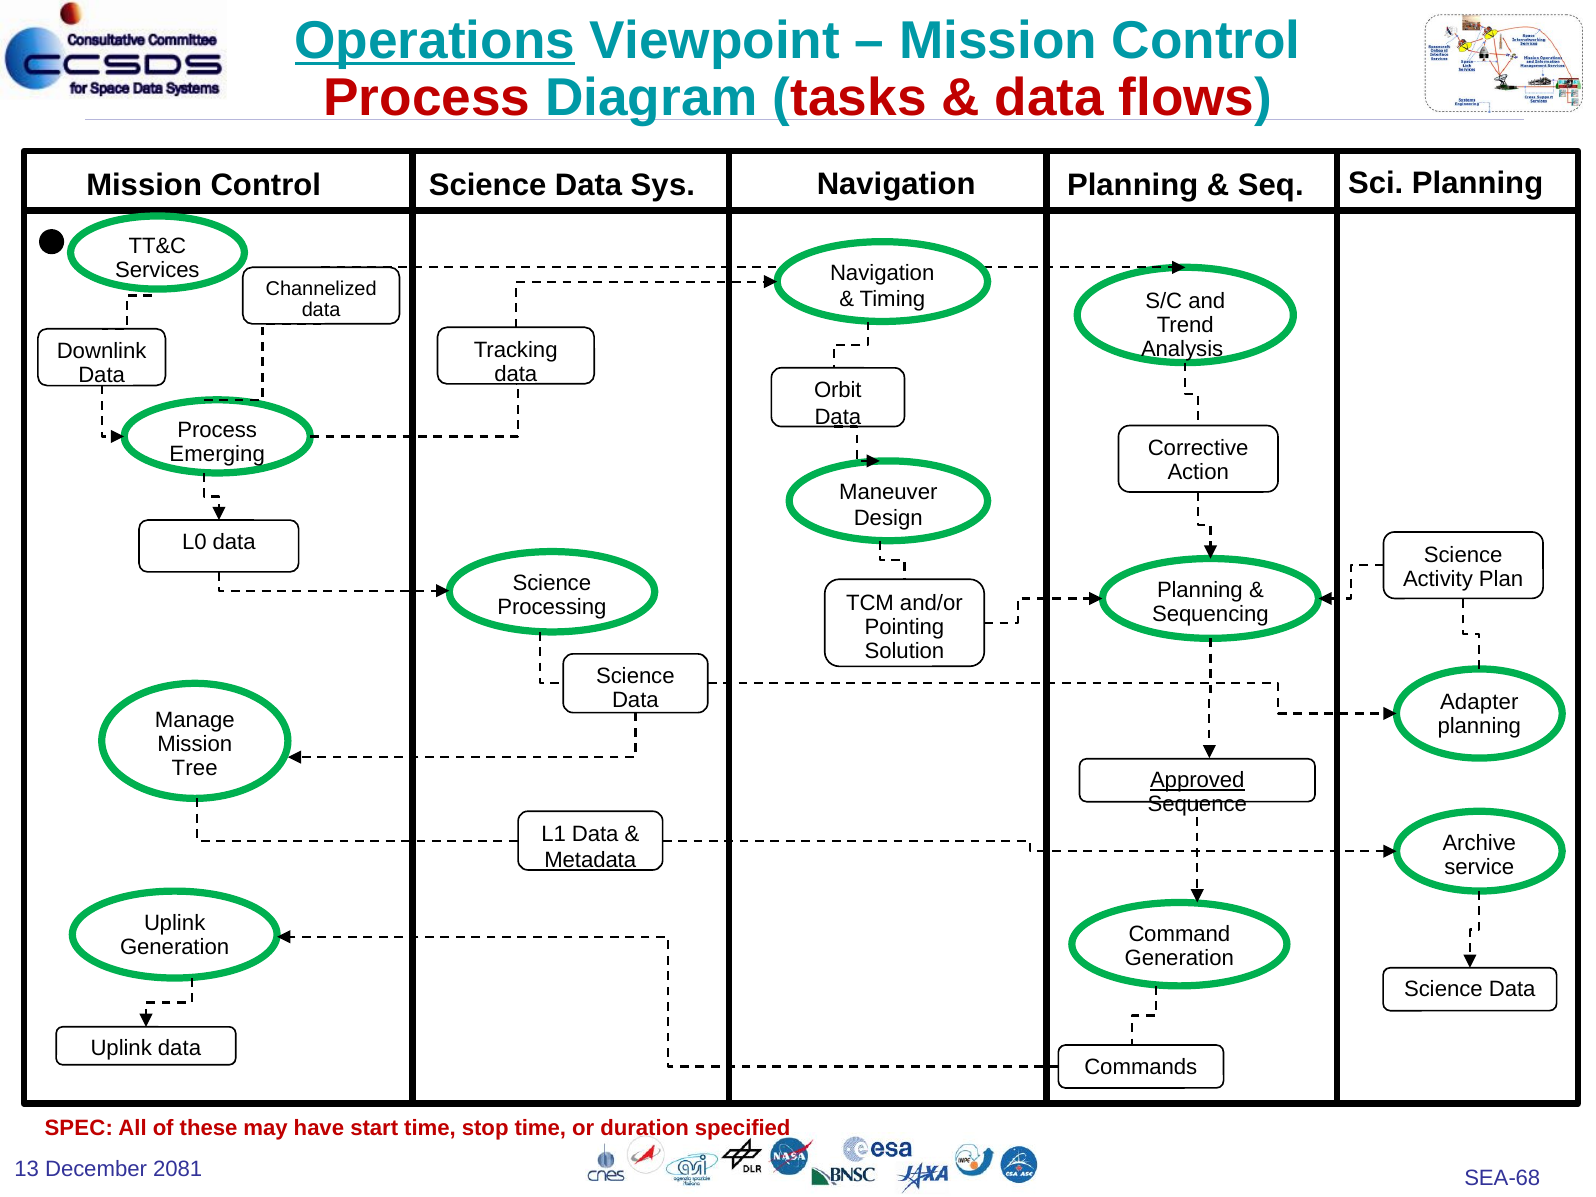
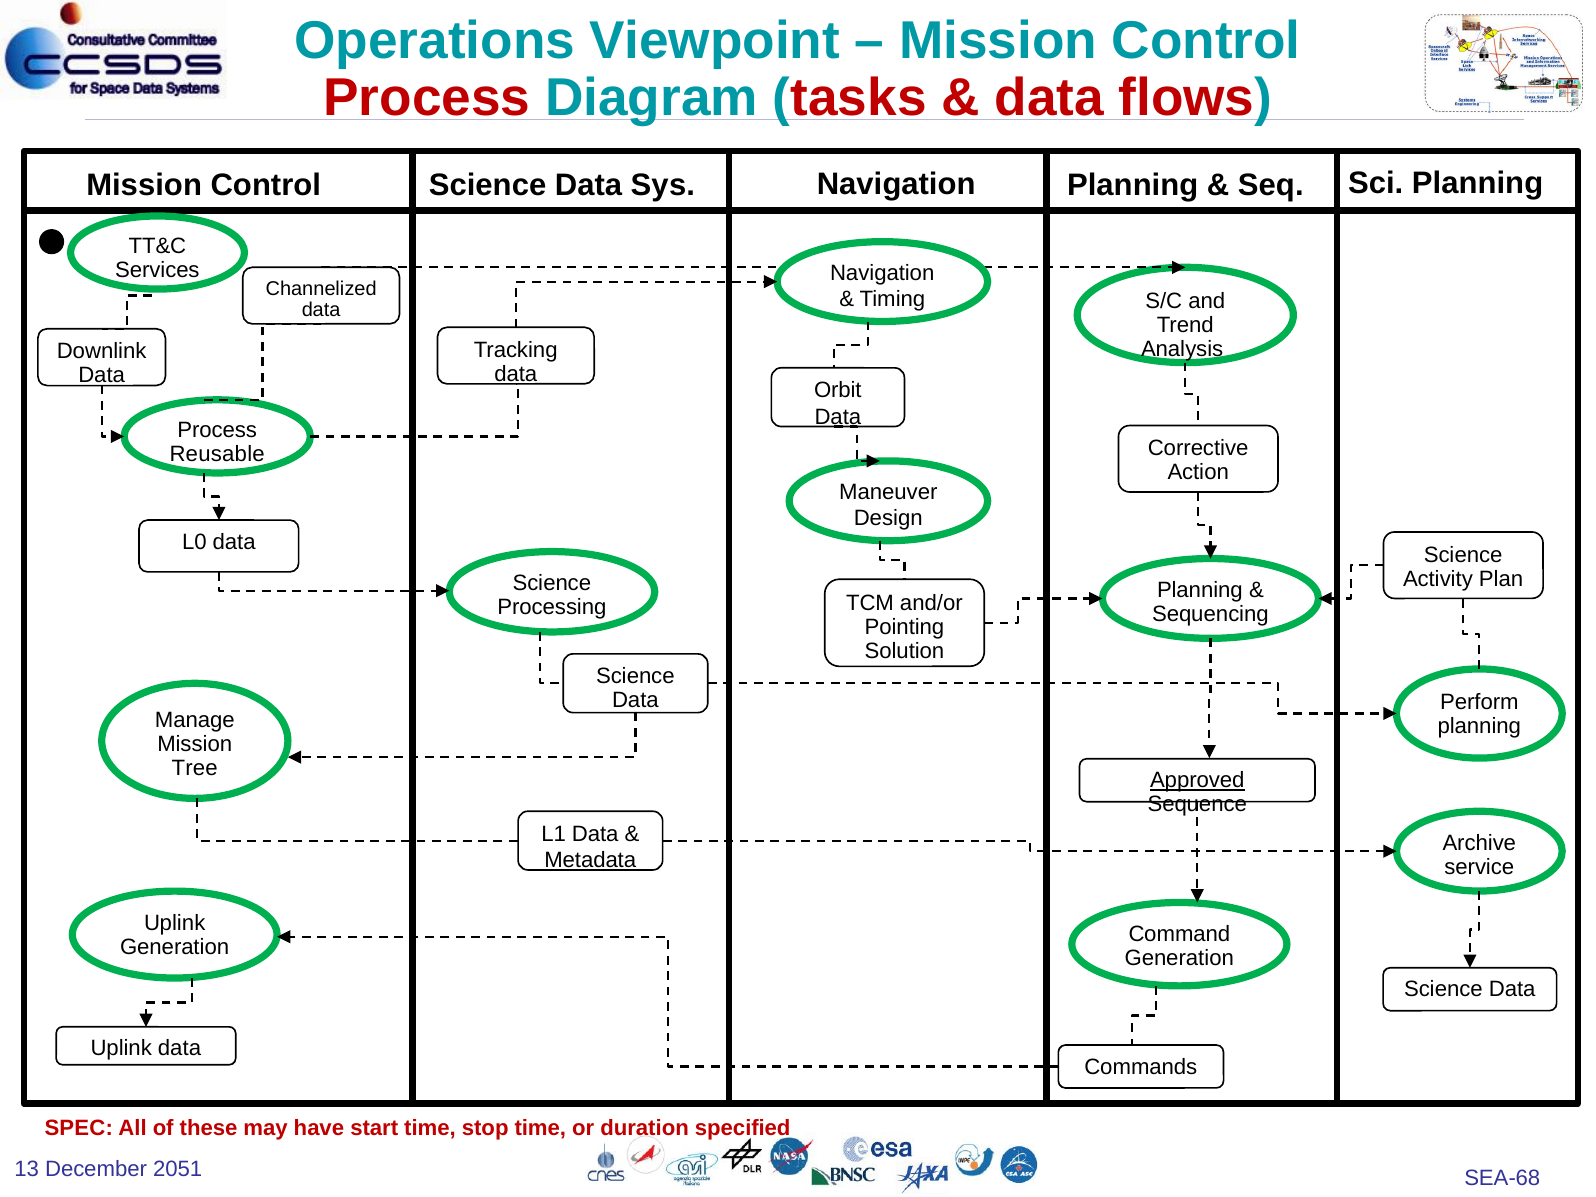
Operations underline: present -> none
Emerging: Emerging -> Reusable
Adapter: Adapter -> Perform
2081: 2081 -> 2051
